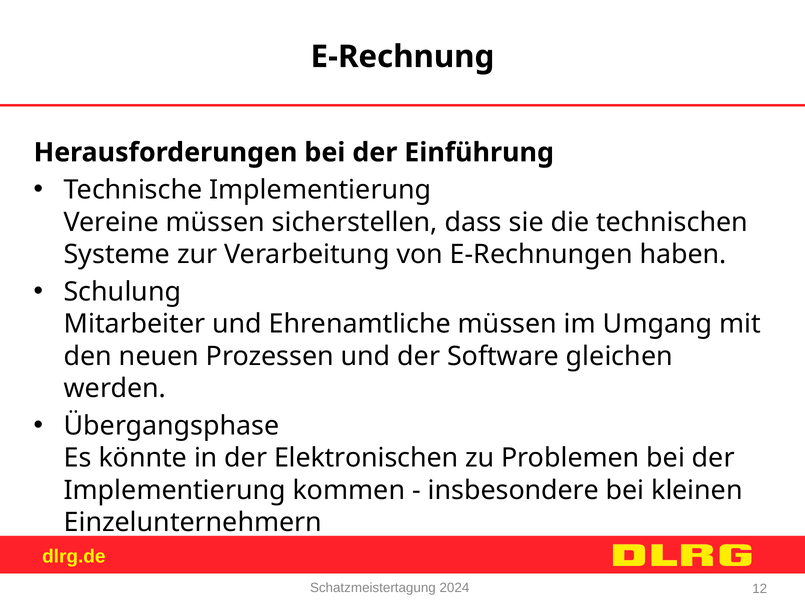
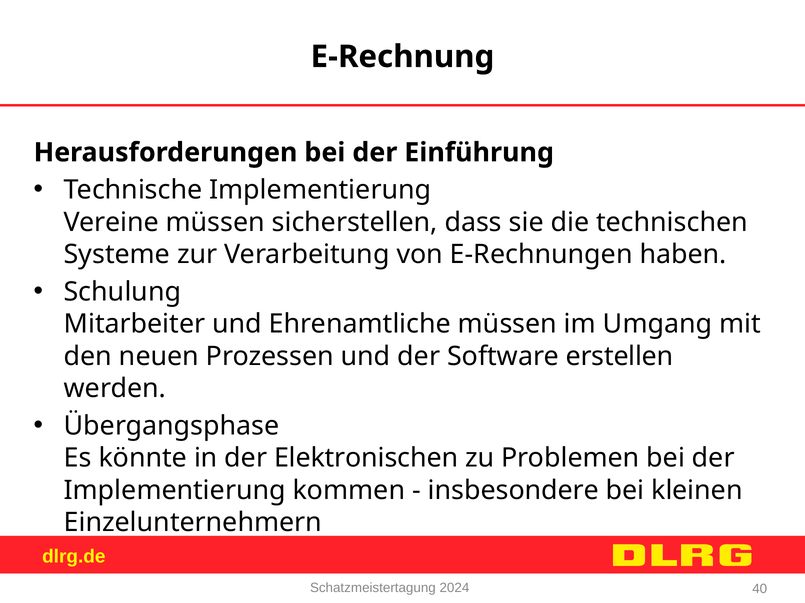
gleichen: gleichen -> erstellen
12: 12 -> 40
